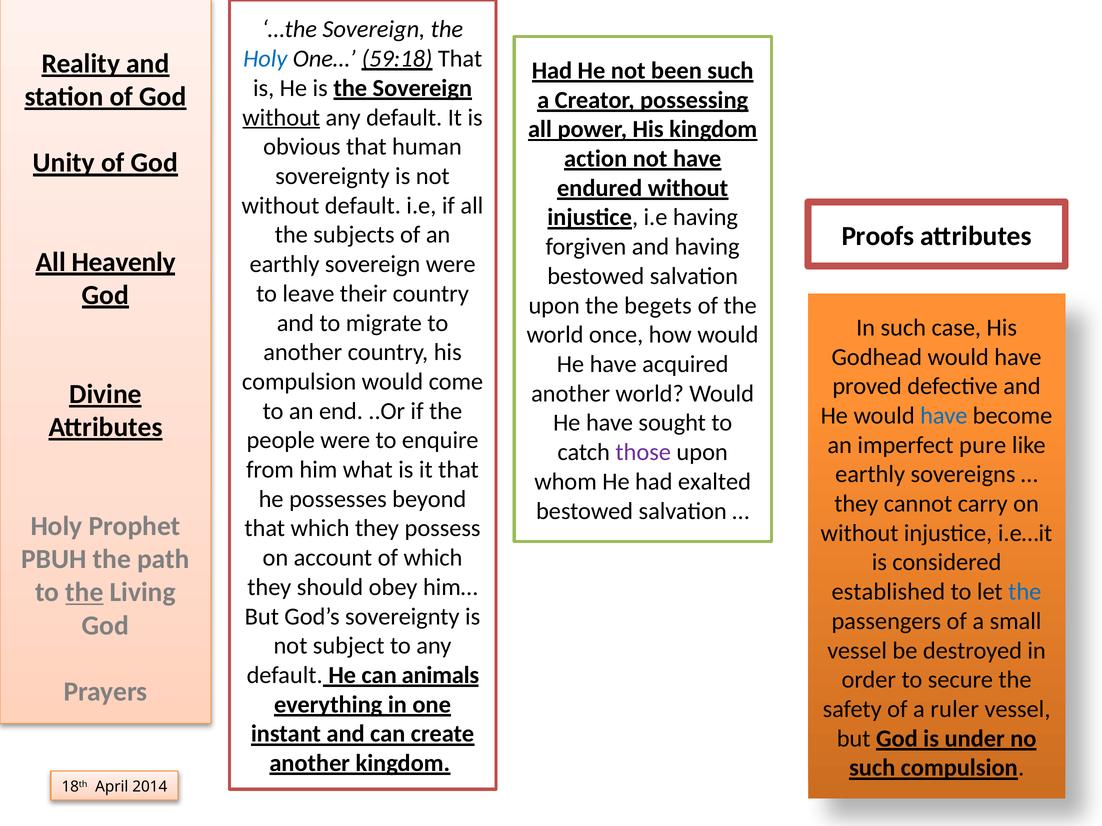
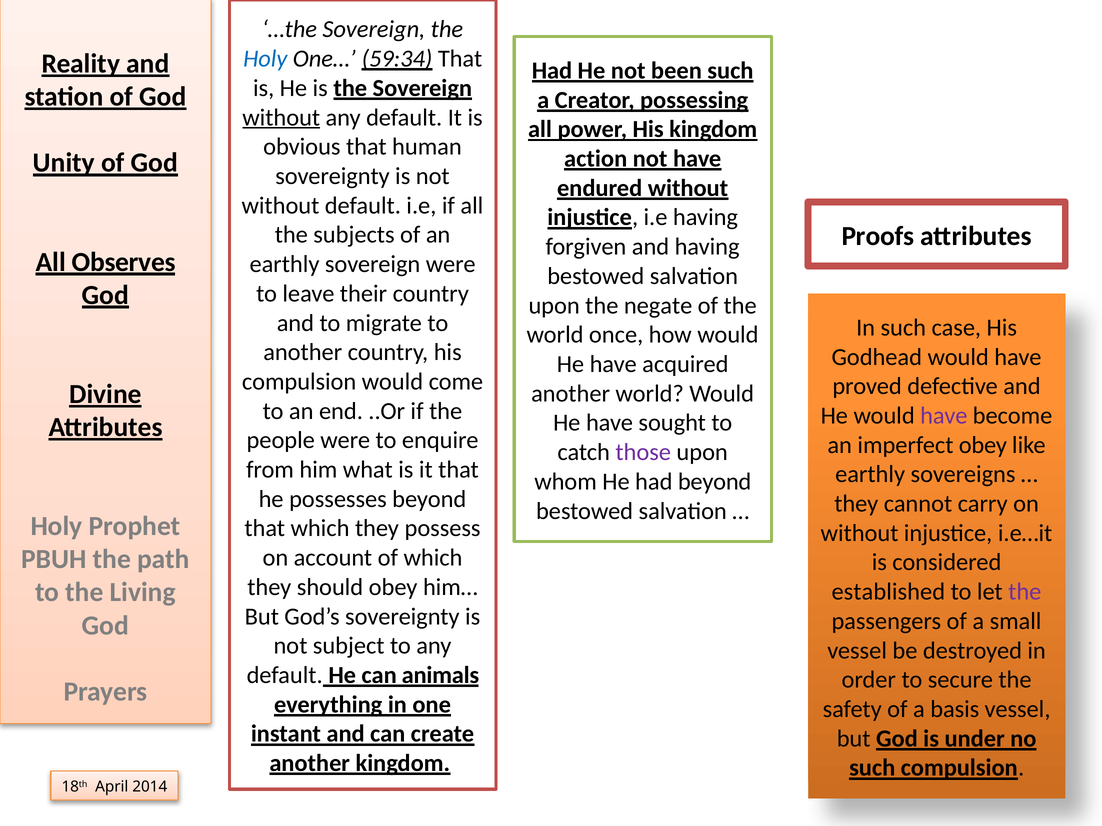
59:18: 59:18 -> 59:34
Heavenly: Heavenly -> Observes
begets: begets -> negate
have at (944, 416) colour: blue -> purple
imperfect pure: pure -> obey
had exalted: exalted -> beyond
the at (85, 593) underline: present -> none
the at (1025, 592) colour: blue -> purple
ruler: ruler -> basis
